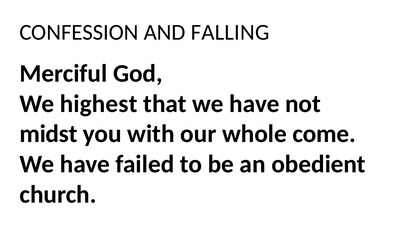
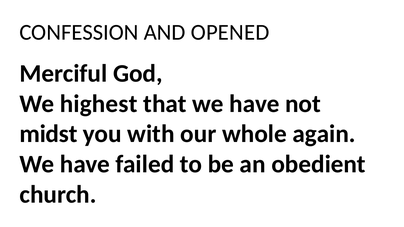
FALLING: FALLING -> OPENED
come: come -> again
